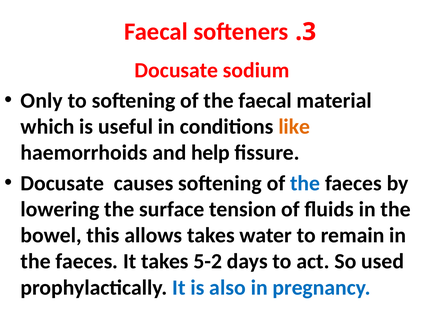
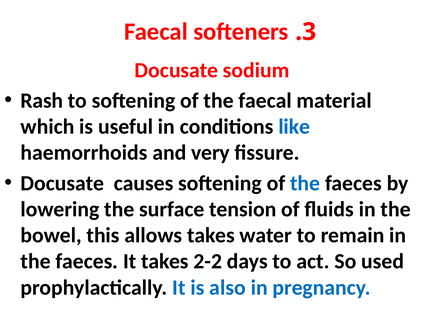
Only: Only -> Rash
like colour: orange -> blue
help: help -> very
5-2: 5-2 -> 2-2
